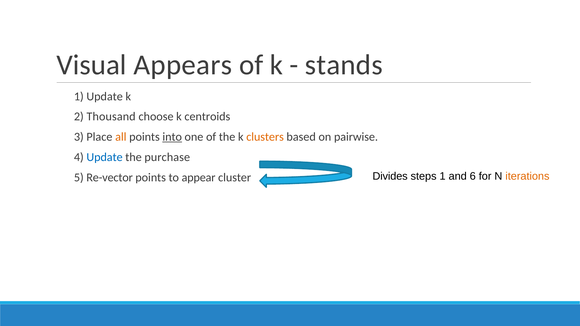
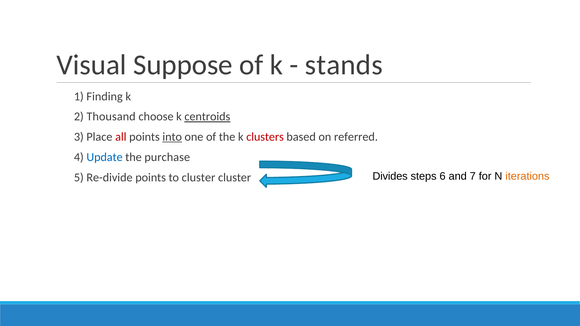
Appears: Appears -> Suppose
1 Update: Update -> Finding
centroids underline: none -> present
all colour: orange -> red
clusters colour: orange -> red
pairwise: pairwise -> referred
Re-vector: Re-vector -> Re-divide
to appear: appear -> cluster
steps 1: 1 -> 6
6: 6 -> 7
